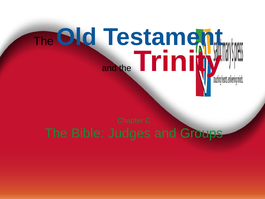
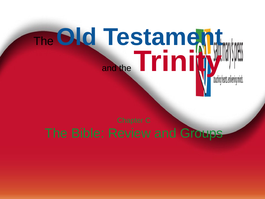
Judges: Judges -> Review
